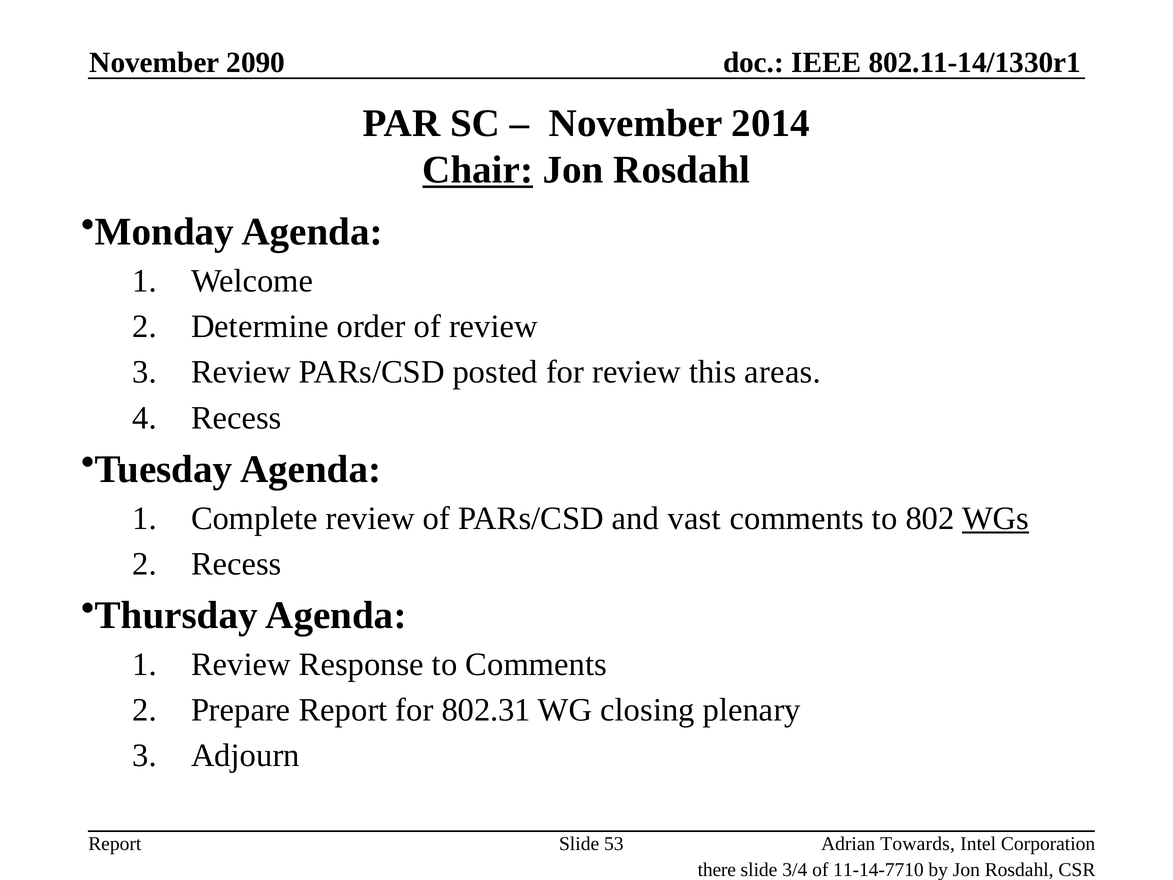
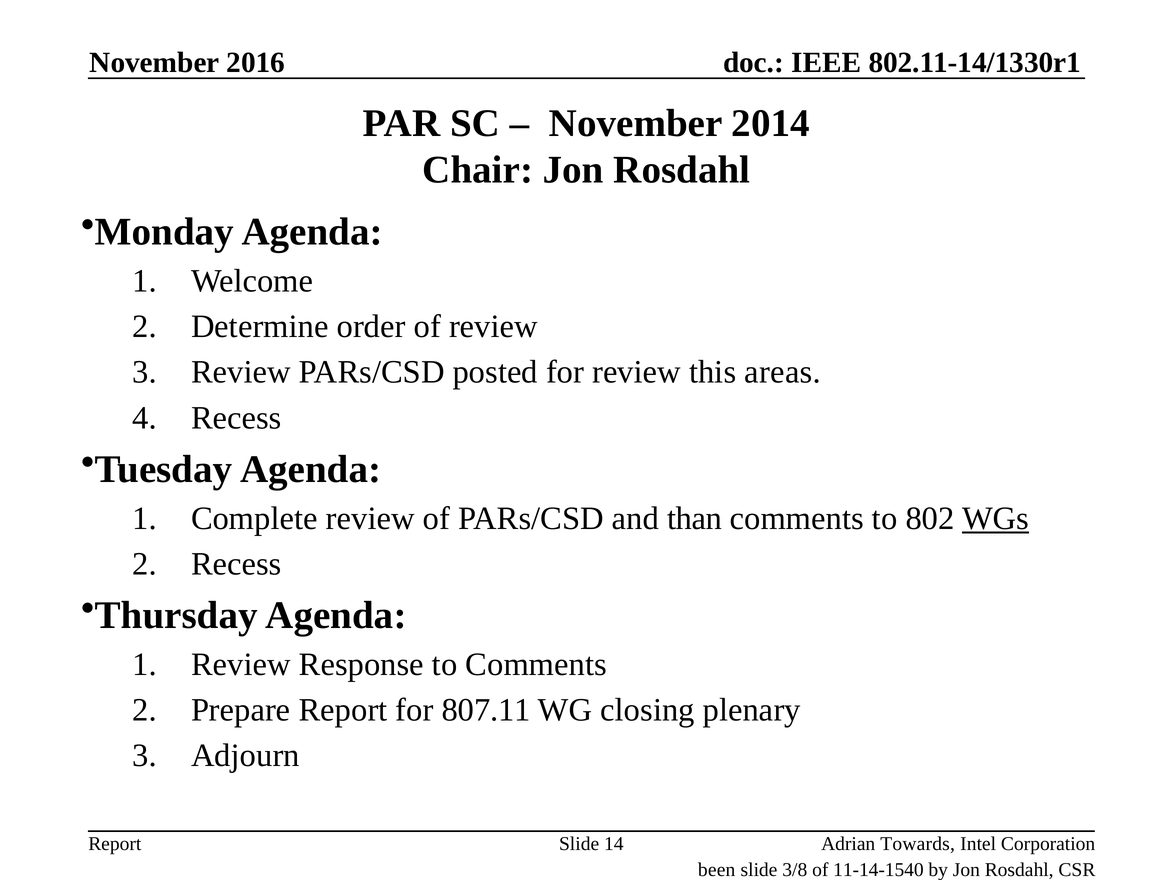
2090: 2090 -> 2016
Chair underline: present -> none
vast: vast -> than
802.31: 802.31 -> 807.11
53: 53 -> 14
there: there -> been
3/4: 3/4 -> 3/8
11-14-7710: 11-14-7710 -> 11-14-1540
